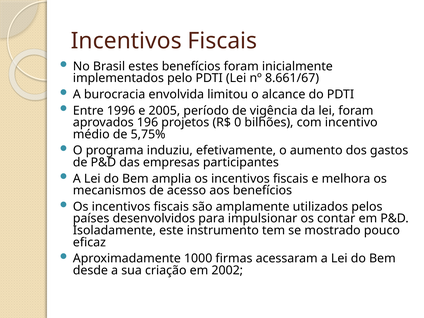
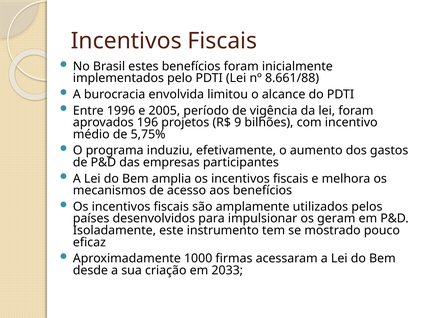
8.661/67: 8.661/67 -> 8.661/88
0: 0 -> 9
contar: contar -> geram
2002: 2002 -> 2033
